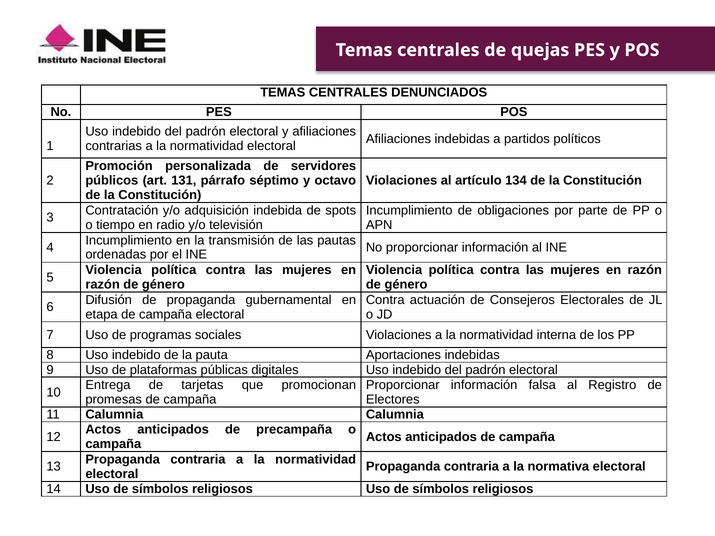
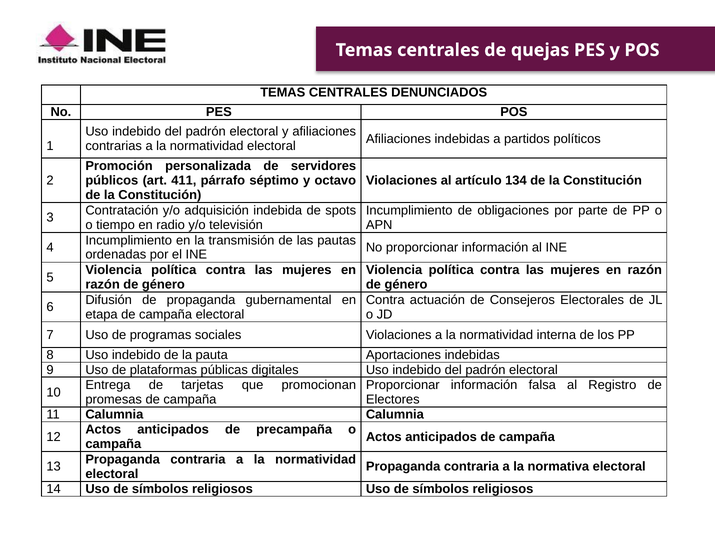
131: 131 -> 411
